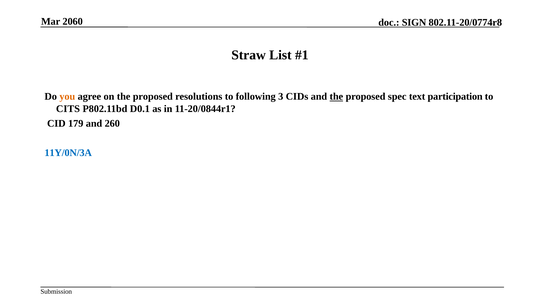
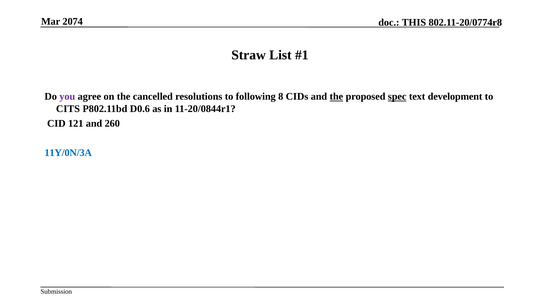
2060: 2060 -> 2074
SIGN: SIGN -> THIS
you colour: orange -> purple
on the proposed: proposed -> cancelled
3: 3 -> 8
spec underline: none -> present
participation: participation -> development
D0.1: D0.1 -> D0.6
179: 179 -> 121
